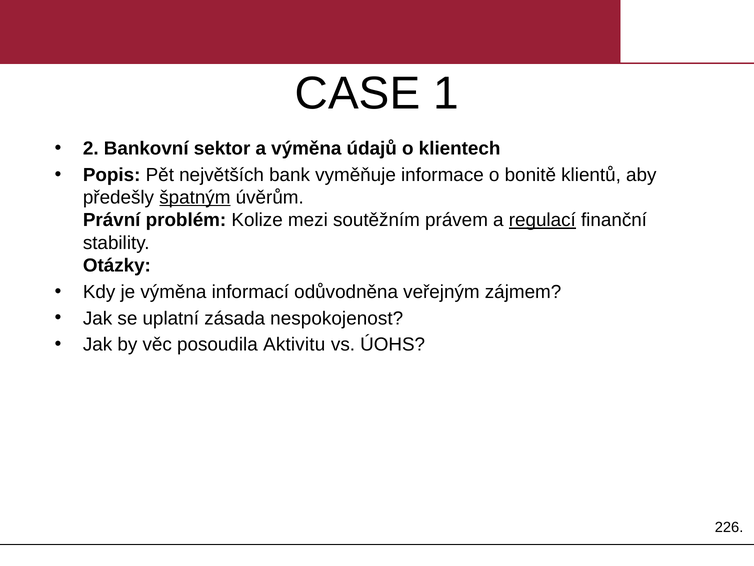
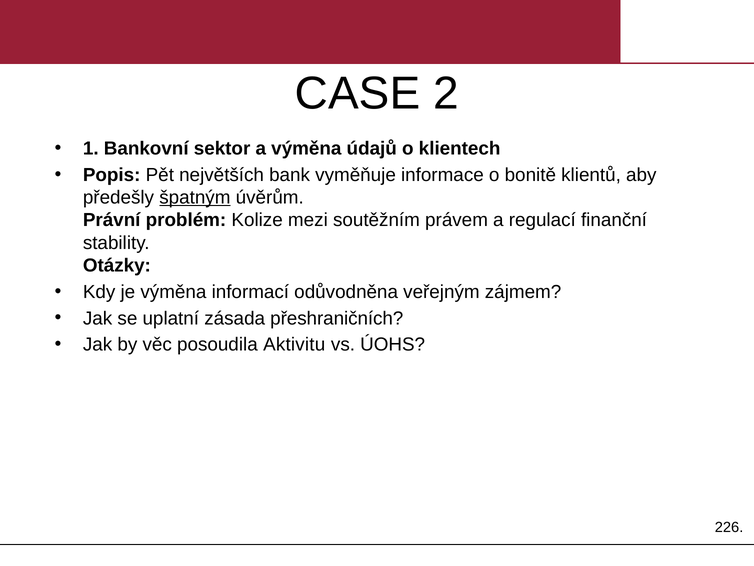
1: 1 -> 2
2: 2 -> 1
regulací underline: present -> none
nespokojenost: nespokojenost -> přeshraničních
